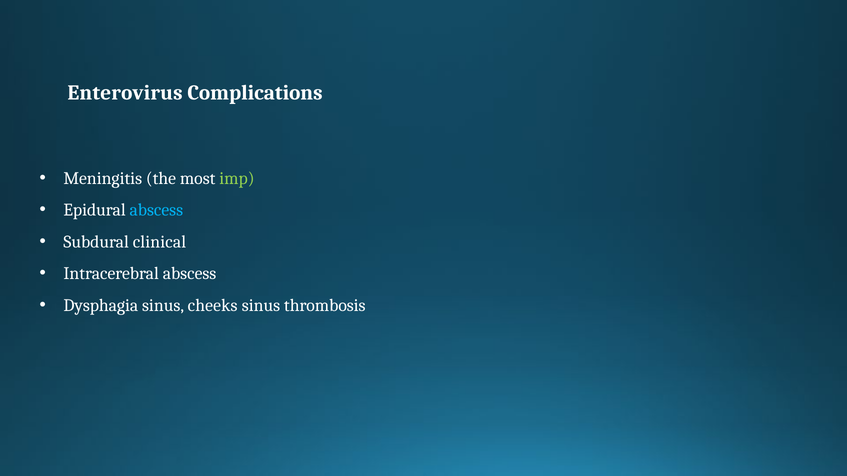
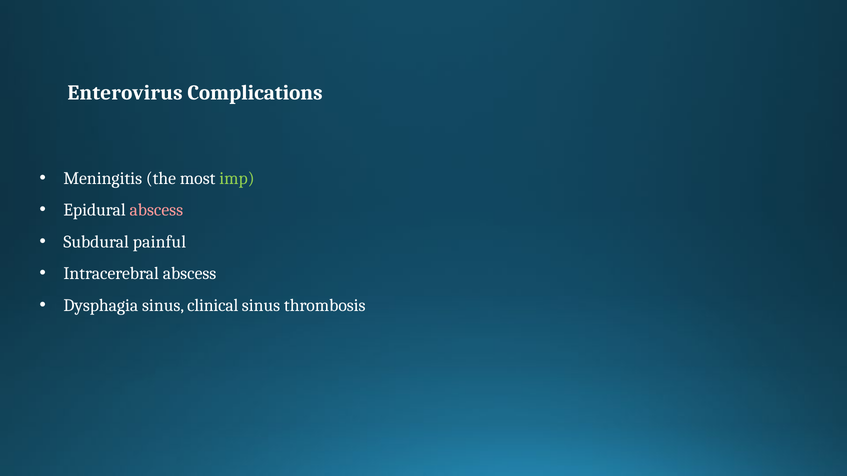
abscess at (156, 210) colour: light blue -> pink
clinical: clinical -> painful
cheeks: cheeks -> clinical
